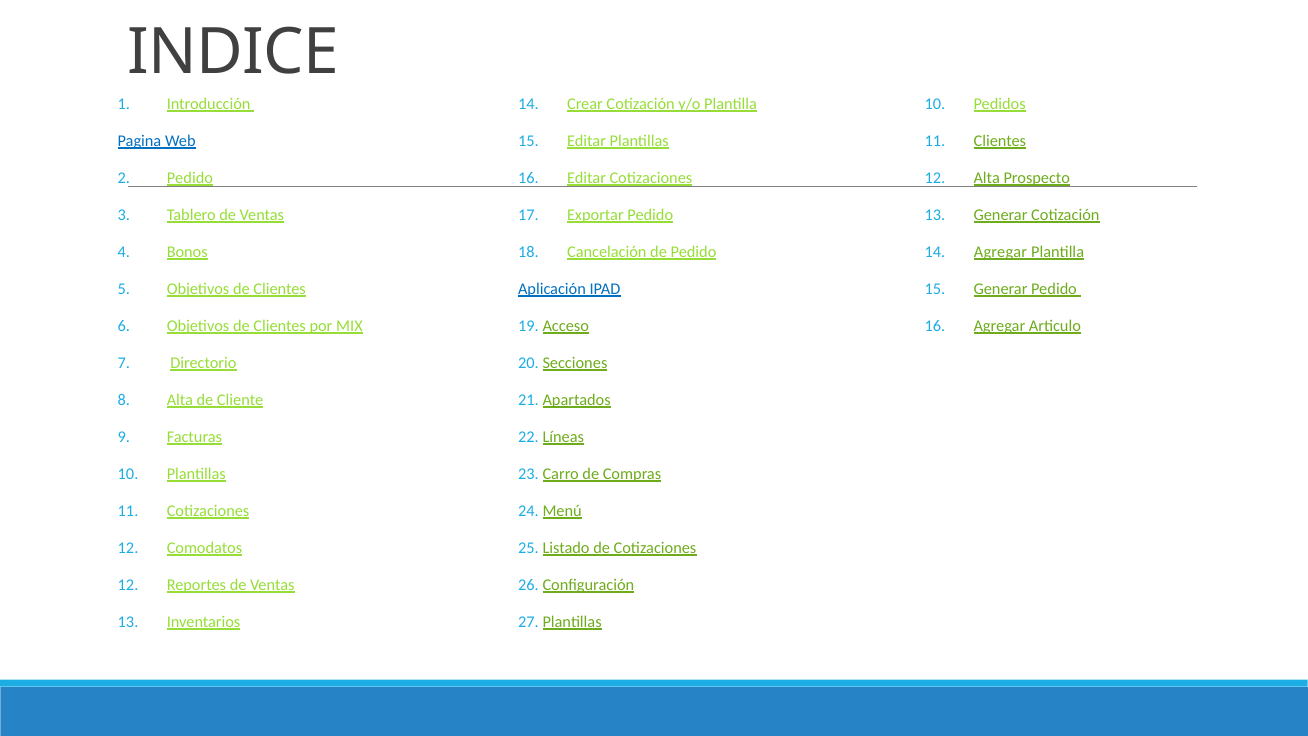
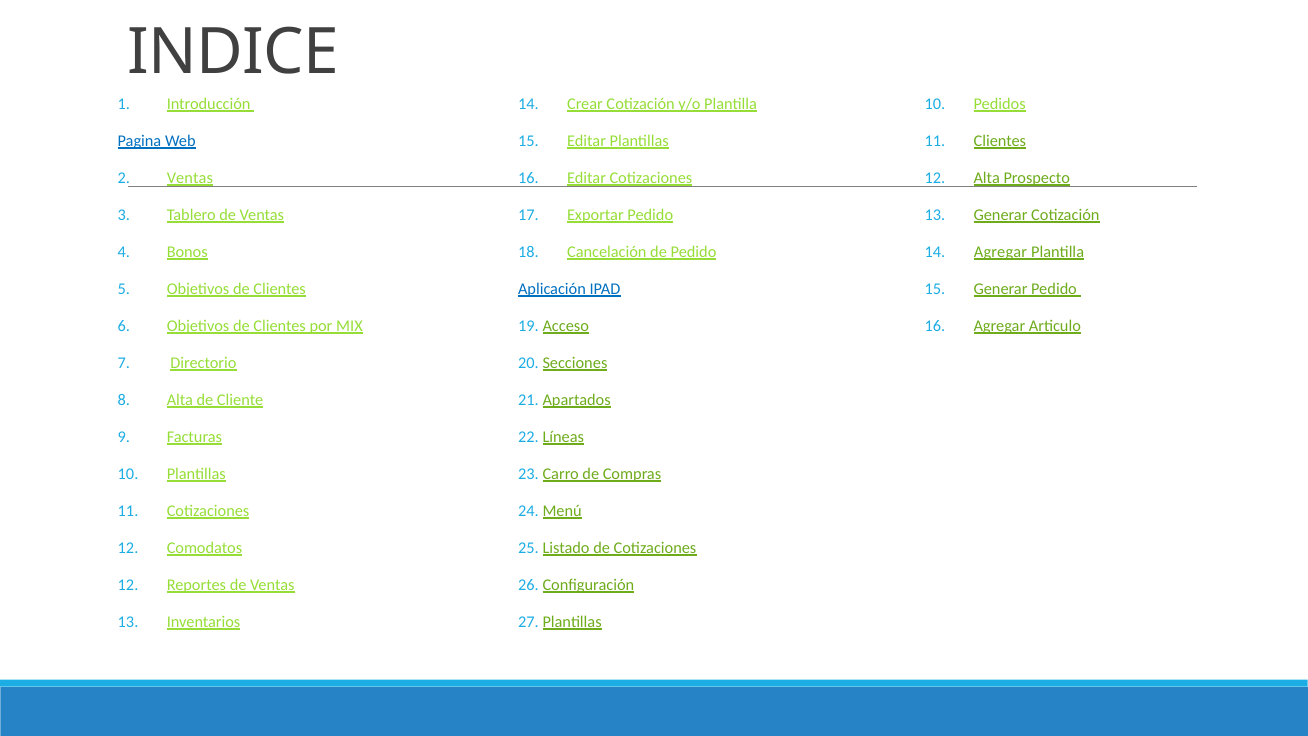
Pedido at (190, 178): Pedido -> Ventas
